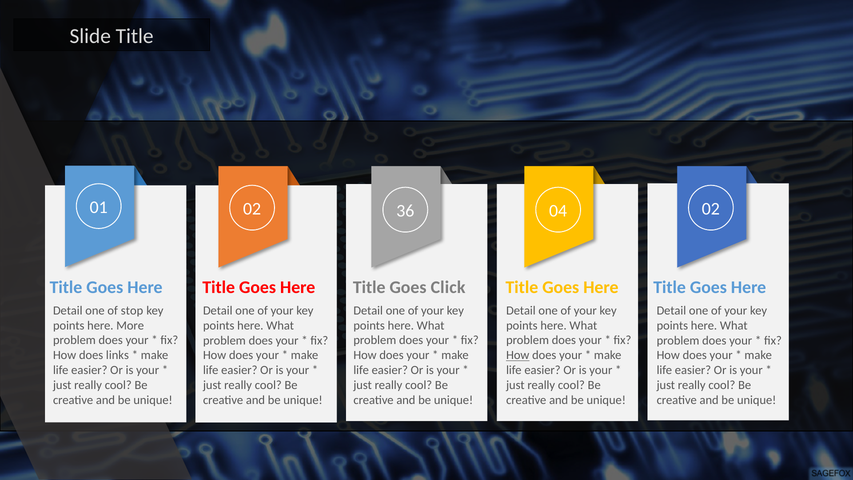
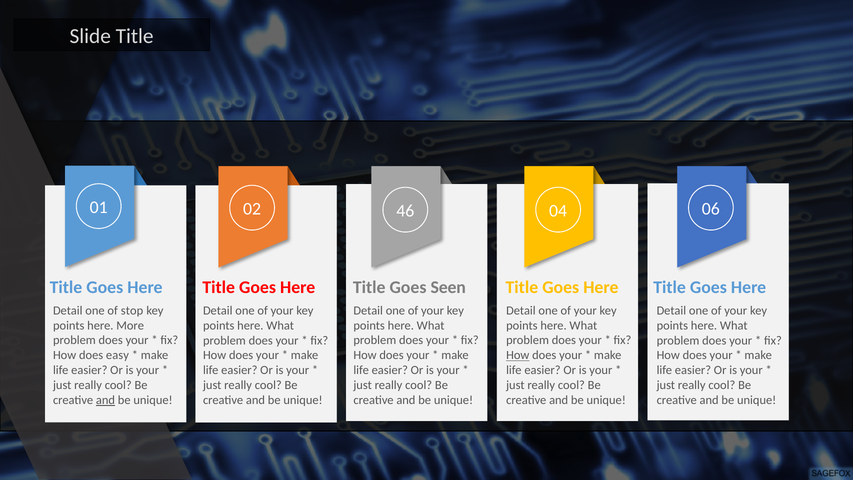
36: 36 -> 46
04 02: 02 -> 06
Click: Click -> Seen
links: links -> easy
and at (105, 400) underline: none -> present
